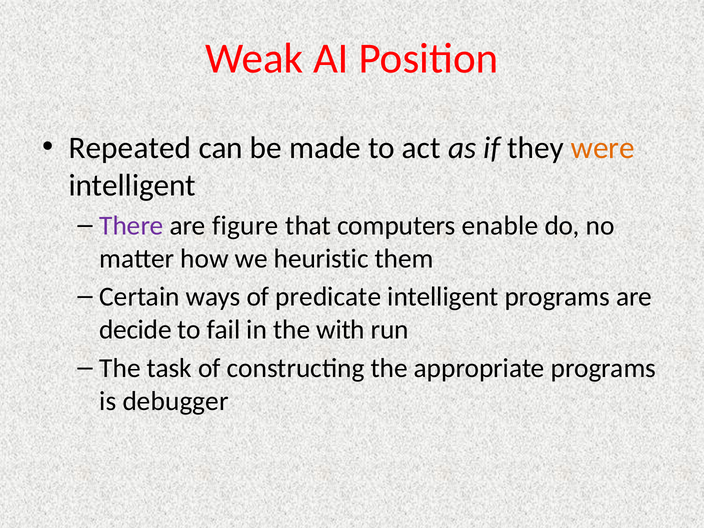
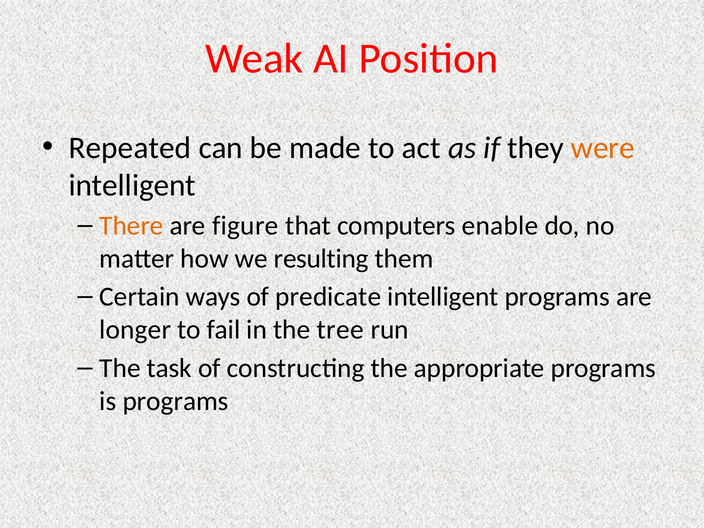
There colour: purple -> orange
heuristic: heuristic -> resulting
decide: decide -> longer
with: with -> tree
is debugger: debugger -> programs
